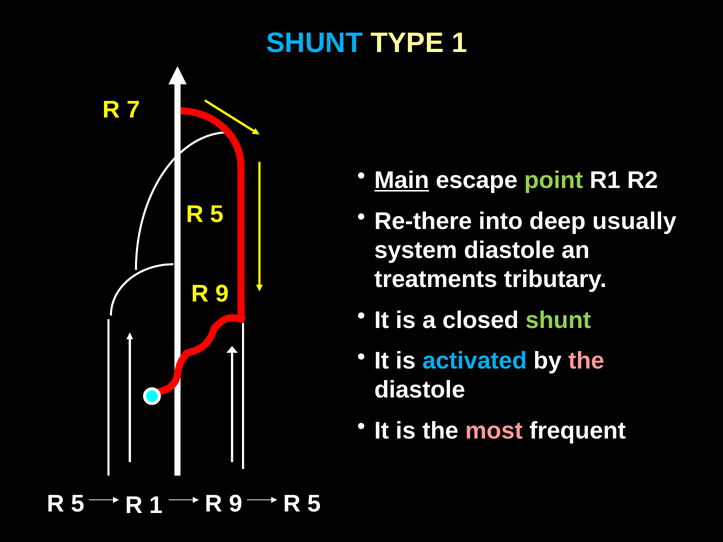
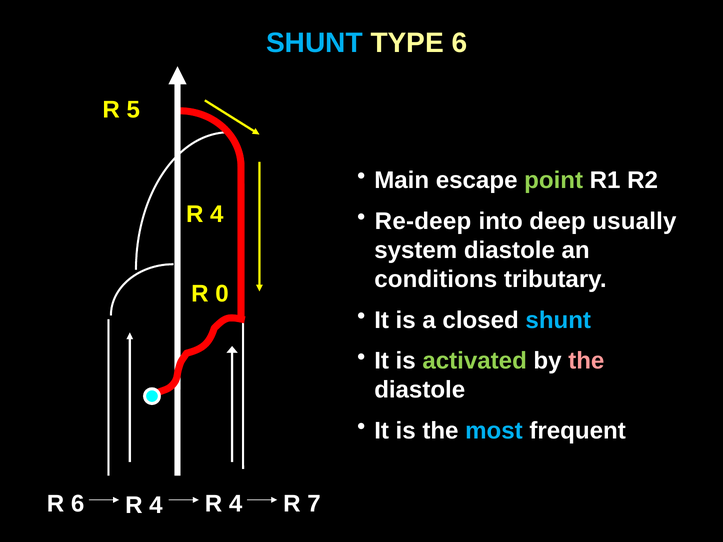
TYPE 1: 1 -> 6
7: 7 -> 5
Main underline: present -> none
5 at (217, 214): 5 -> 4
Re-there: Re-there -> Re-deep
treatments: treatments -> conditions
9 at (222, 294): 9 -> 0
shunt at (558, 320) colour: light green -> light blue
activated colour: light blue -> light green
most colour: pink -> light blue
5 at (78, 504): 5 -> 6
1 at (156, 505): 1 -> 4
9 at (236, 504): 9 -> 4
5 at (314, 504): 5 -> 7
